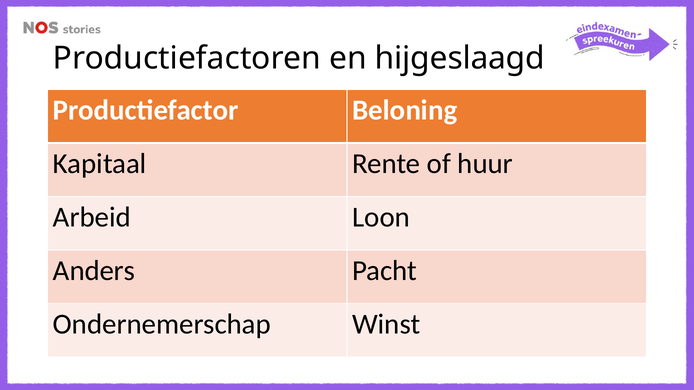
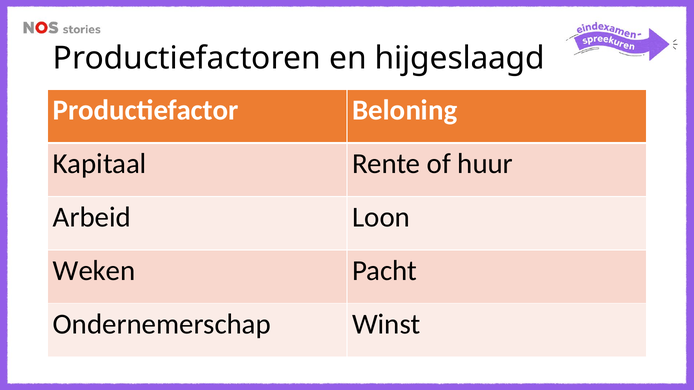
Anders: Anders -> Weken
